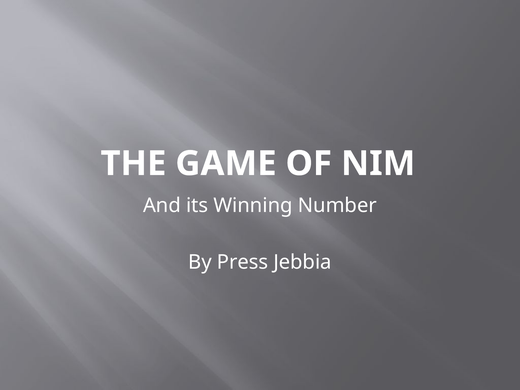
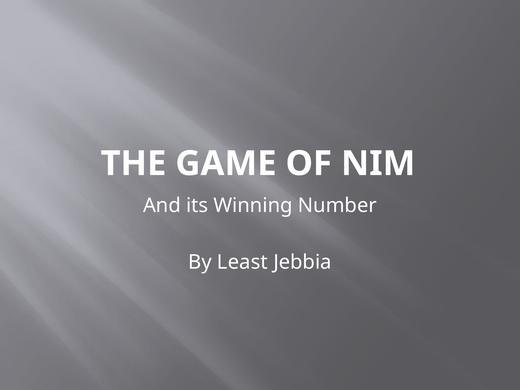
Press: Press -> Least
